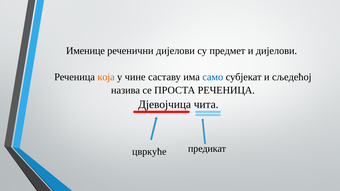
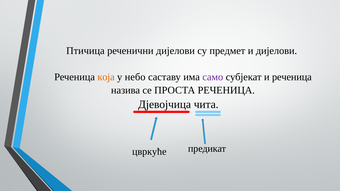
Именице: Именице -> Птичица
чине: чине -> небо
само colour: blue -> purple
и сљедећој: сљедећој -> реченица
